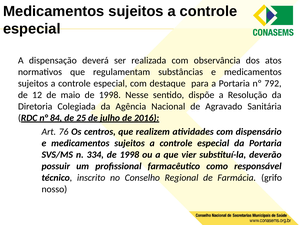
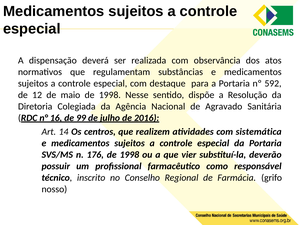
792: 792 -> 592
84: 84 -> 16
25: 25 -> 99
76: 76 -> 14
dispensário: dispensário -> sistemática
334: 334 -> 176
